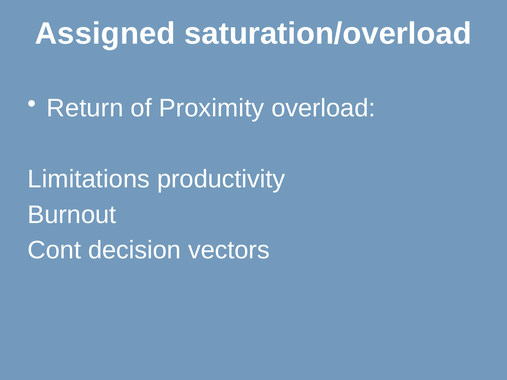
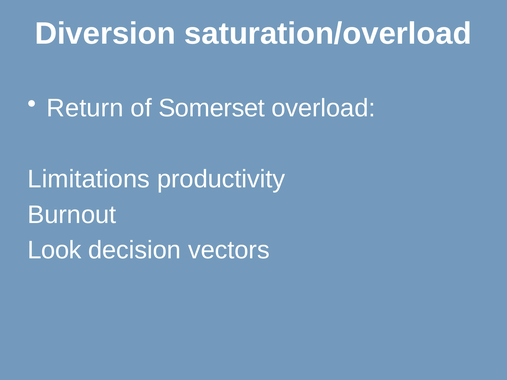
Assigned: Assigned -> Diversion
Proximity: Proximity -> Somerset
Cont: Cont -> Look
